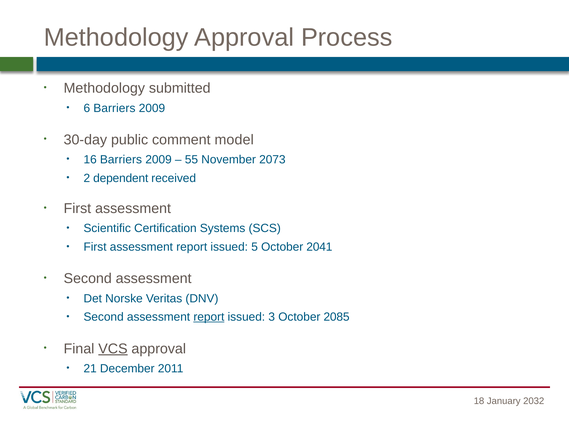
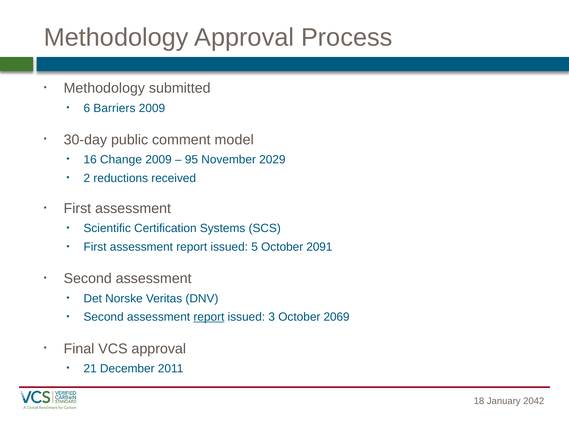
16 Barriers: Barriers -> Change
55: 55 -> 95
2073: 2073 -> 2029
dependent: dependent -> reductions
2041: 2041 -> 2091
2085: 2085 -> 2069
VCS underline: present -> none
2032: 2032 -> 2042
